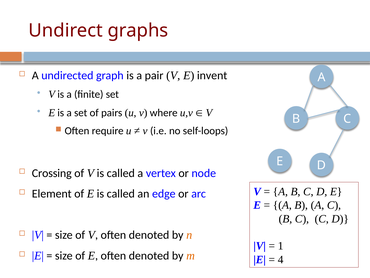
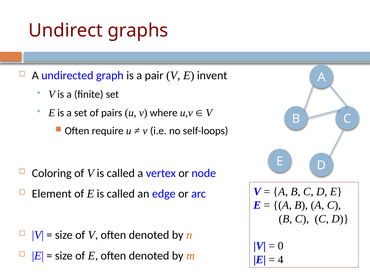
Crossing: Crossing -> Coloring
1: 1 -> 0
